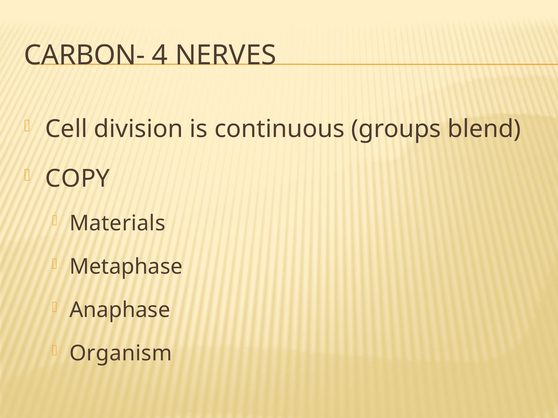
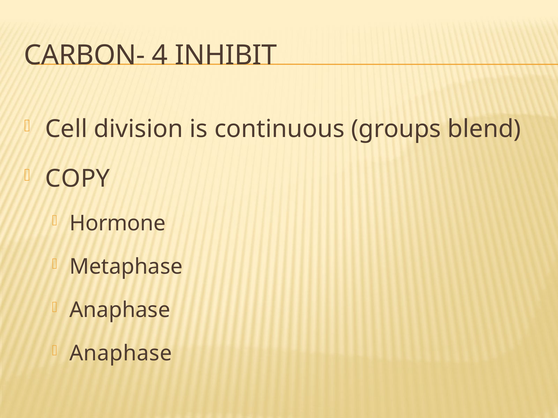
NERVES: NERVES -> INHIBIT
Materials: Materials -> Hormone
Organism at (121, 354): Organism -> Anaphase
